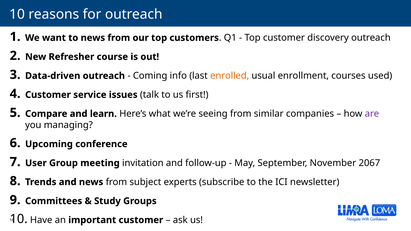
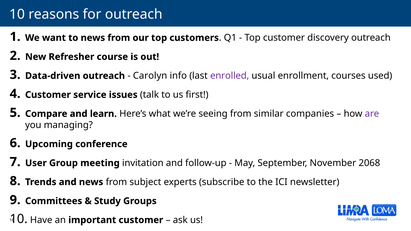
Coming: Coming -> Carolyn
enrolled colour: orange -> purple
2067: 2067 -> 2068
